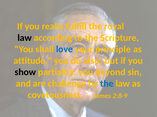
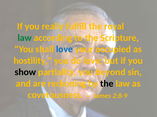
law at (25, 38) colour: black -> green
principle: principle -> occupied
attitude: attitude -> hostility
do also: also -> love
challenge: challenge -> reckoning
the at (107, 84) colour: blue -> black
